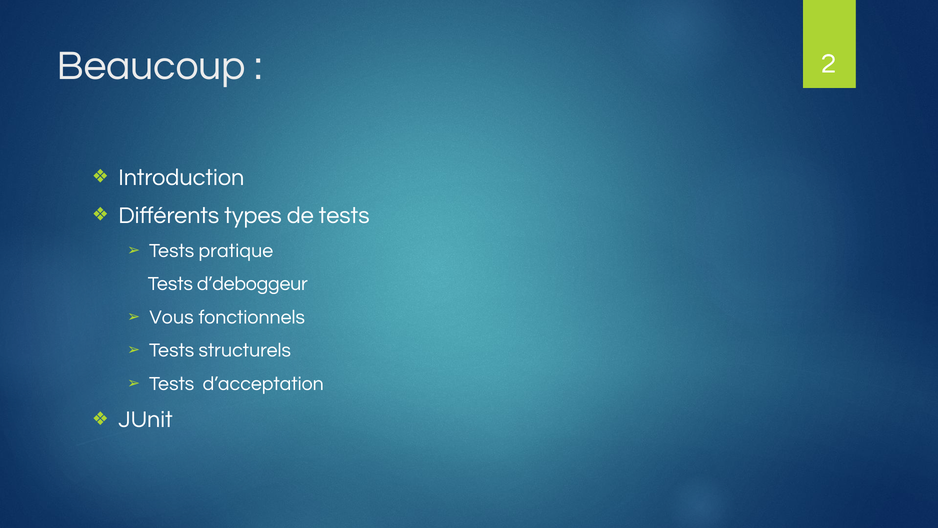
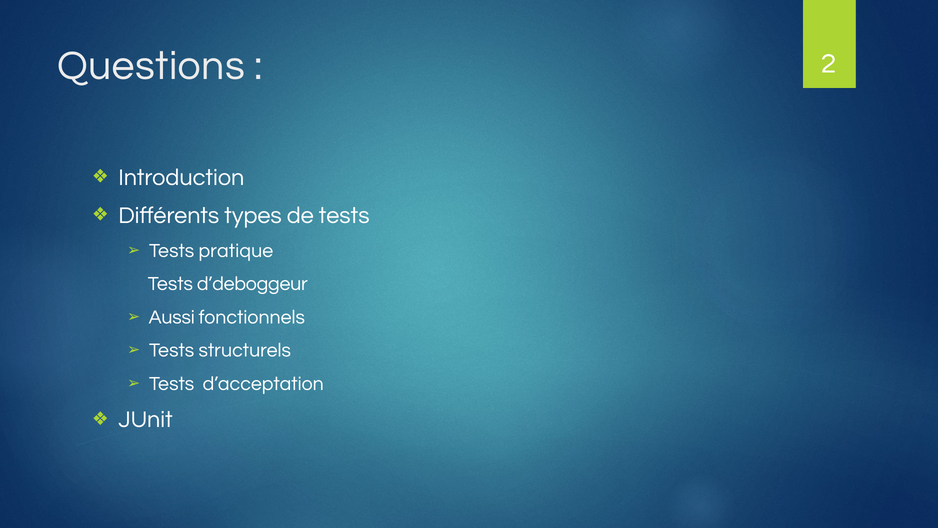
Beaucoup: Beaucoup -> Questions
Vous: Vous -> Aussi
